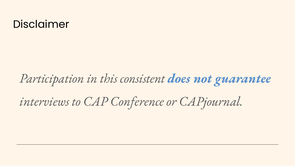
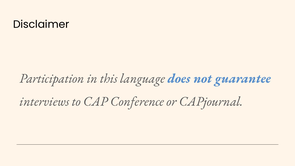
consistent: consistent -> language
